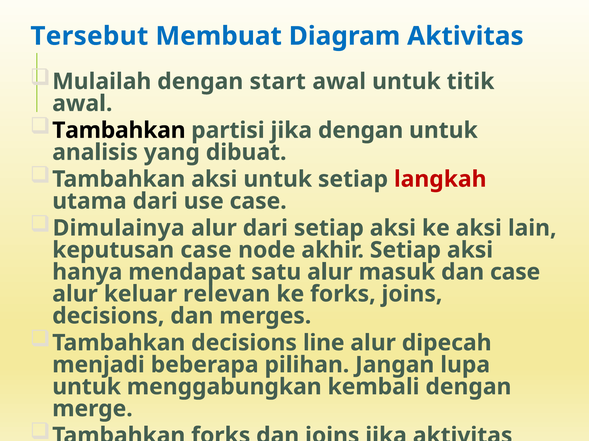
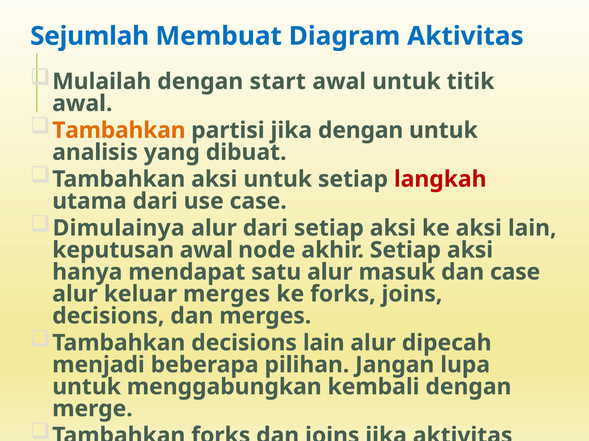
Tersebut: Tersebut -> Sejumlah
Tambahkan at (119, 131) colour: black -> orange
keputusan case: case -> awal
keluar relevan: relevan -> merges
decisions line: line -> lain
